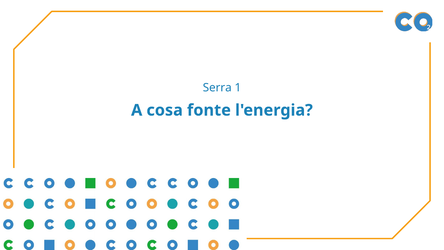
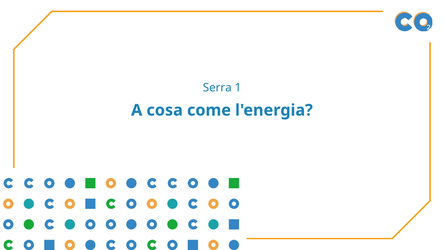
fonte: fonte -> come
